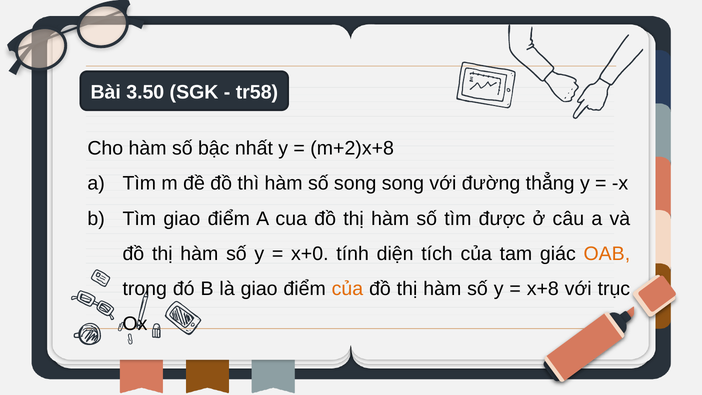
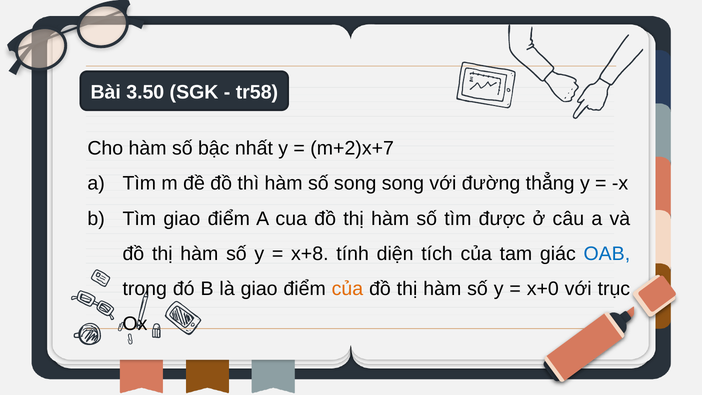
m+2)x+8: m+2)x+8 -> m+2)x+7
x+0: x+0 -> x+8
OAB colour: orange -> blue
x+8: x+8 -> x+0
